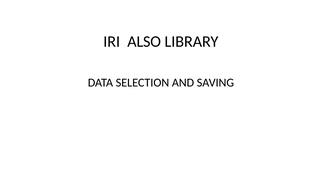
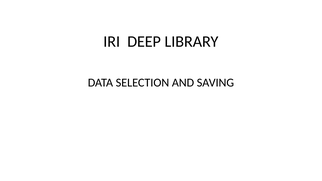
ALSO: ALSO -> DEEP
